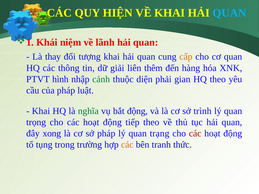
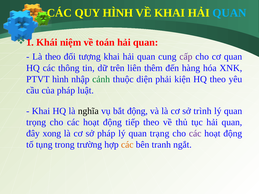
QUY HIỆN: HIỆN -> HÌNH
lãnh: lãnh -> toán
Là thay: thay -> theo
cấp colour: orange -> purple
giải: giải -> trên
gian: gian -> kiện
nghĩa colour: green -> black
các at (195, 134) colour: red -> purple
thức: thức -> ngắt
